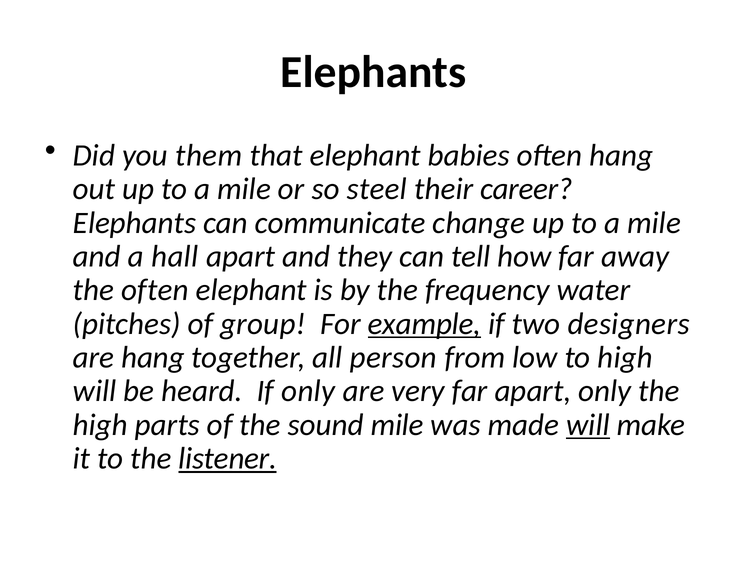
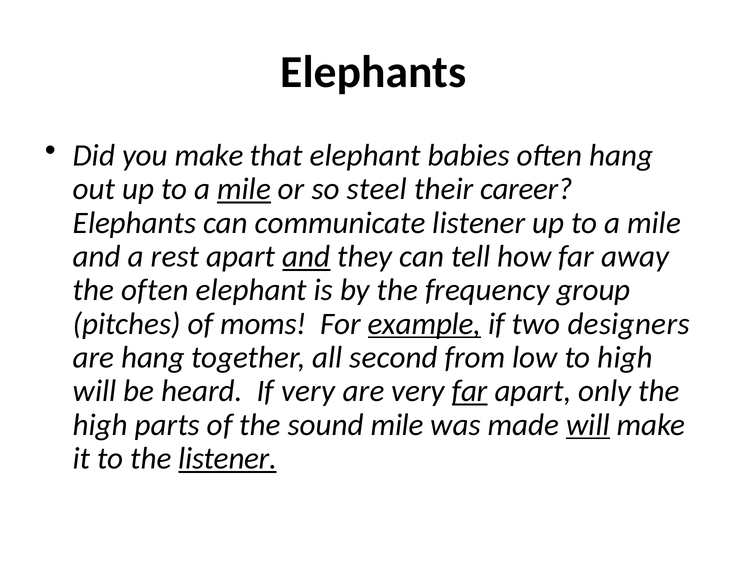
you them: them -> make
mile at (244, 189) underline: none -> present
communicate change: change -> listener
hall: hall -> rest
and at (306, 256) underline: none -> present
water: water -> group
group: group -> moms
person: person -> second
If only: only -> very
far at (470, 391) underline: none -> present
